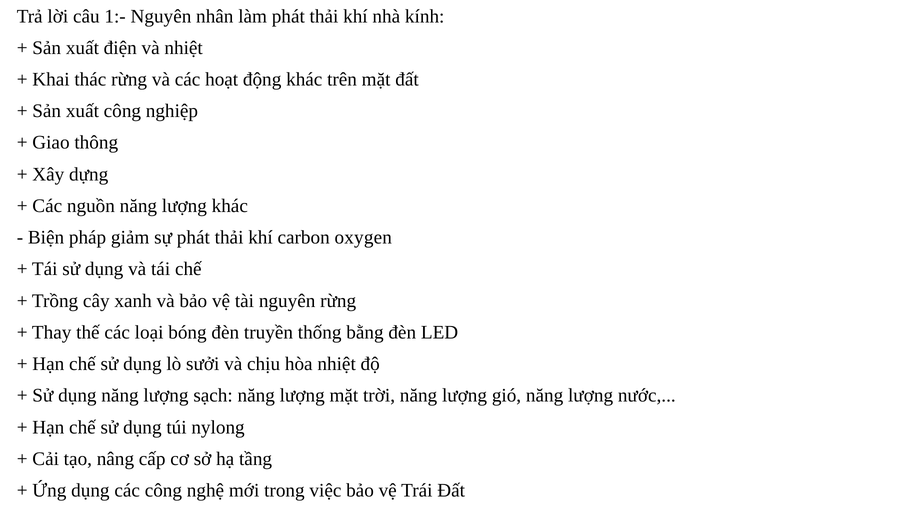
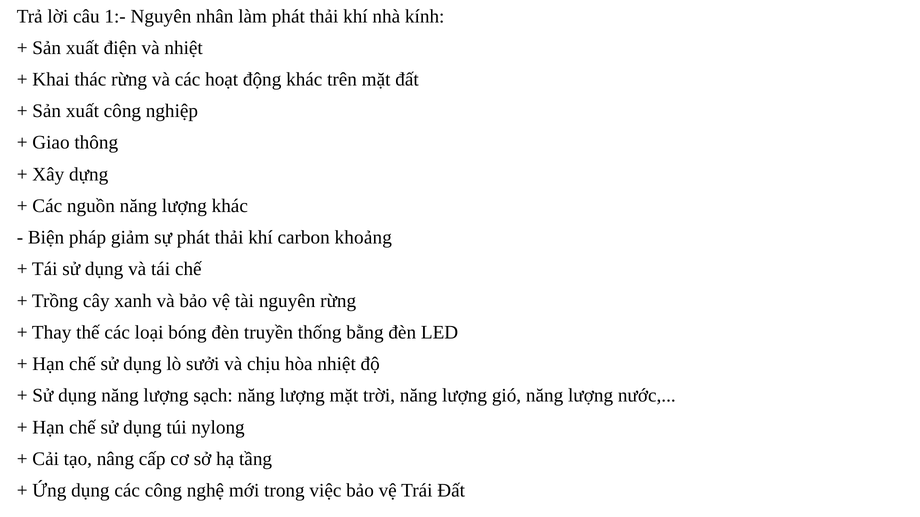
oxygen: oxygen -> khoảng
